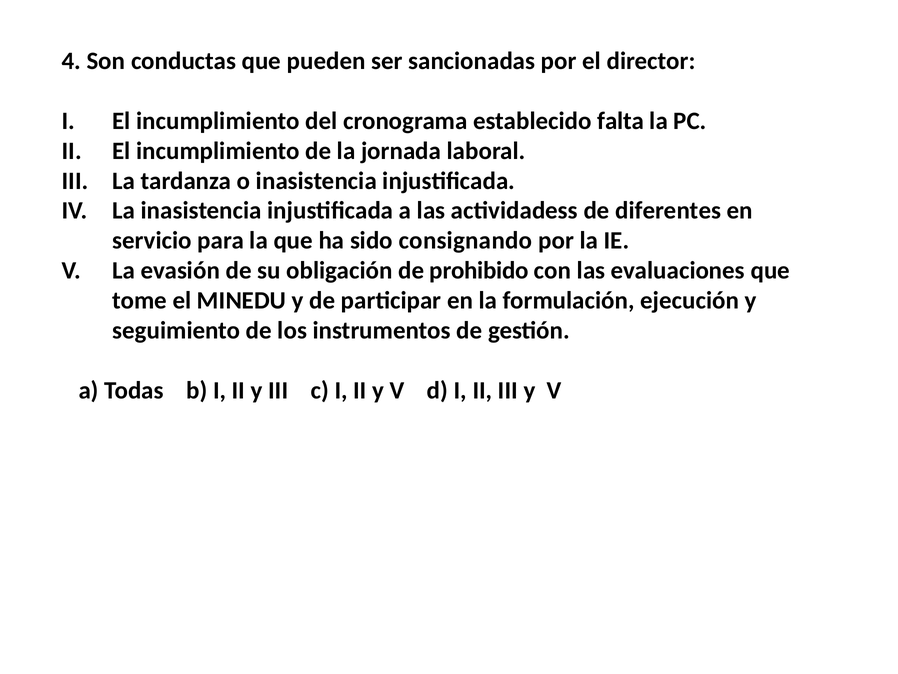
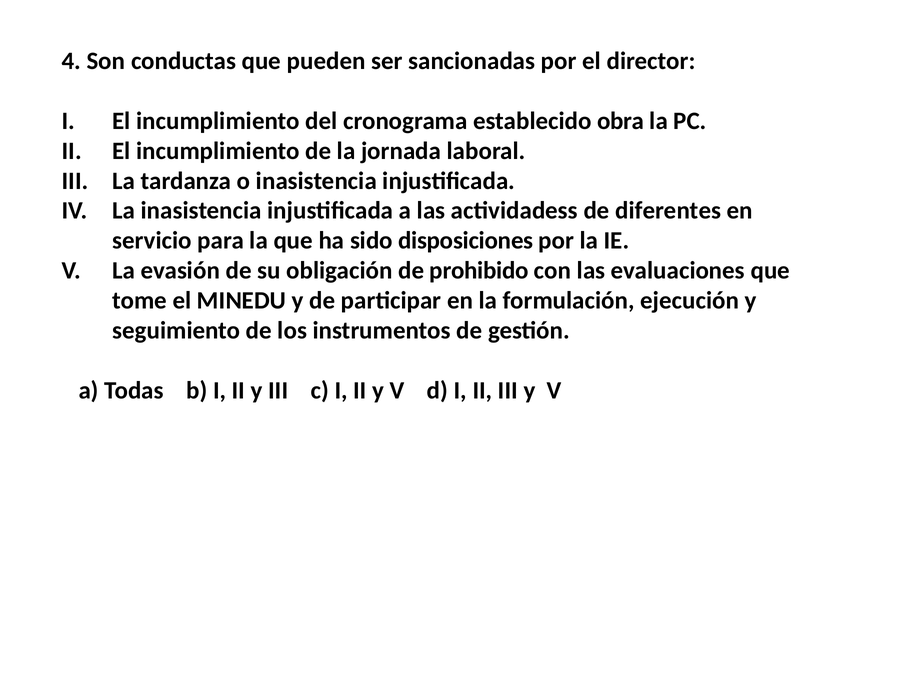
falta: falta -> obra
consignando: consignando -> disposiciones
